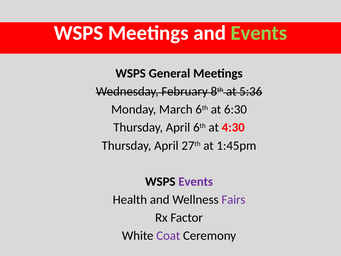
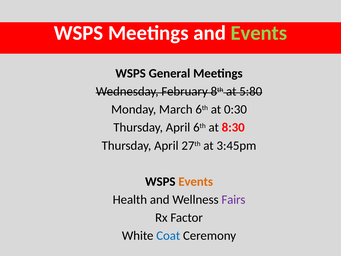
5:36: 5:36 -> 5:80
6:30: 6:30 -> 0:30
4:30: 4:30 -> 8:30
1:45pm: 1:45pm -> 3:45pm
Events at (196, 181) colour: purple -> orange
Coat colour: purple -> blue
